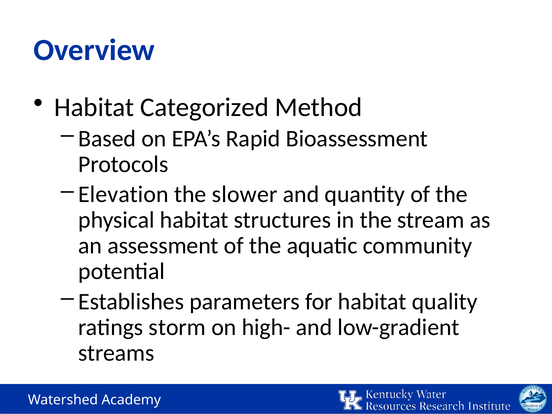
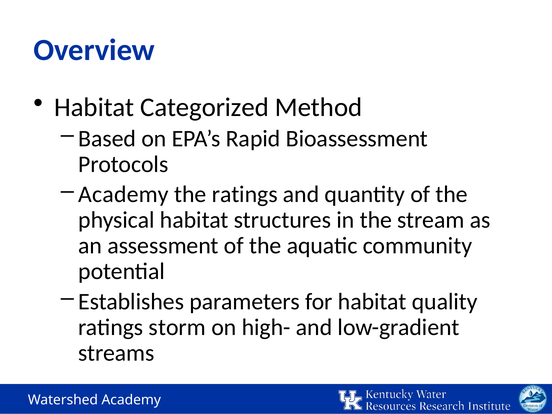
Elevation at (123, 194): Elevation -> Academy
the slower: slower -> ratings
